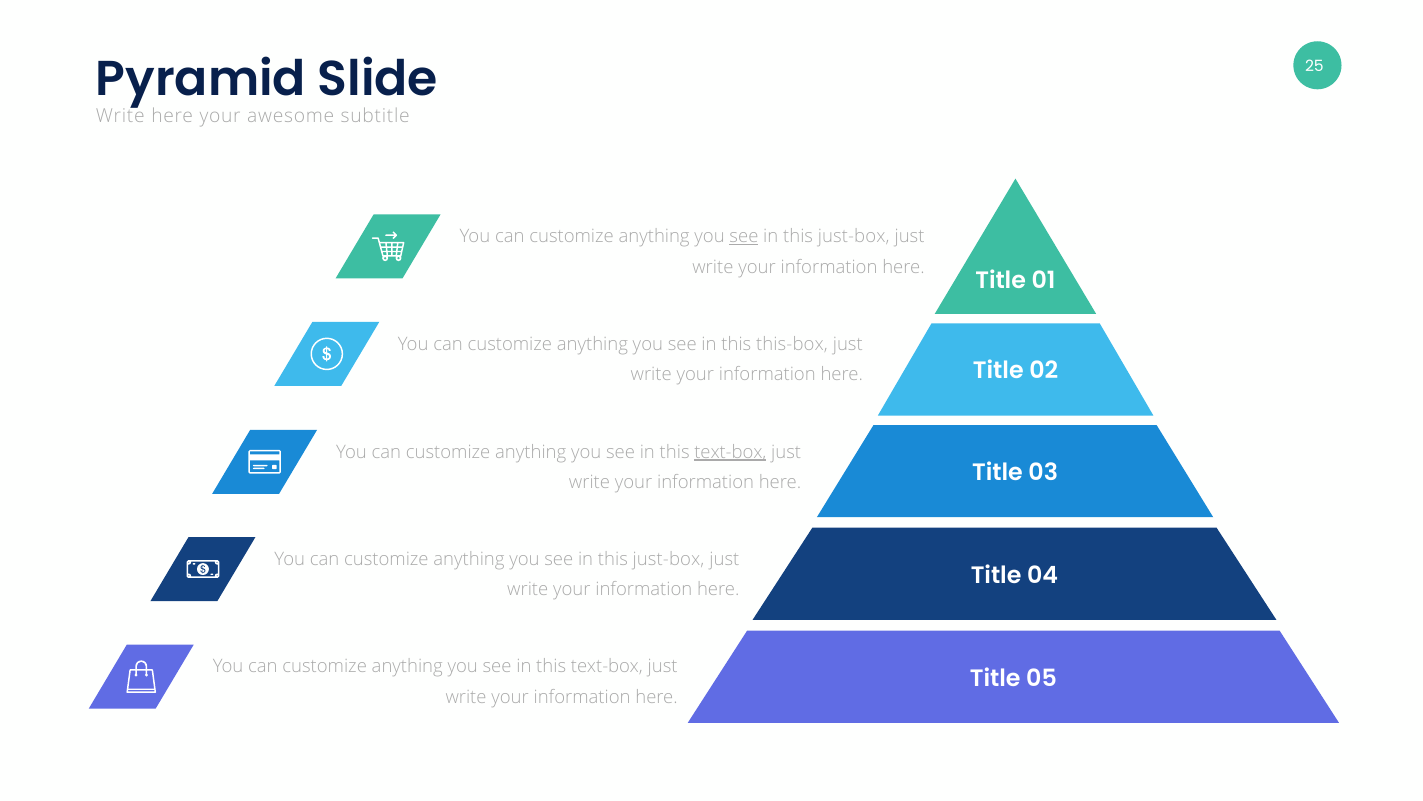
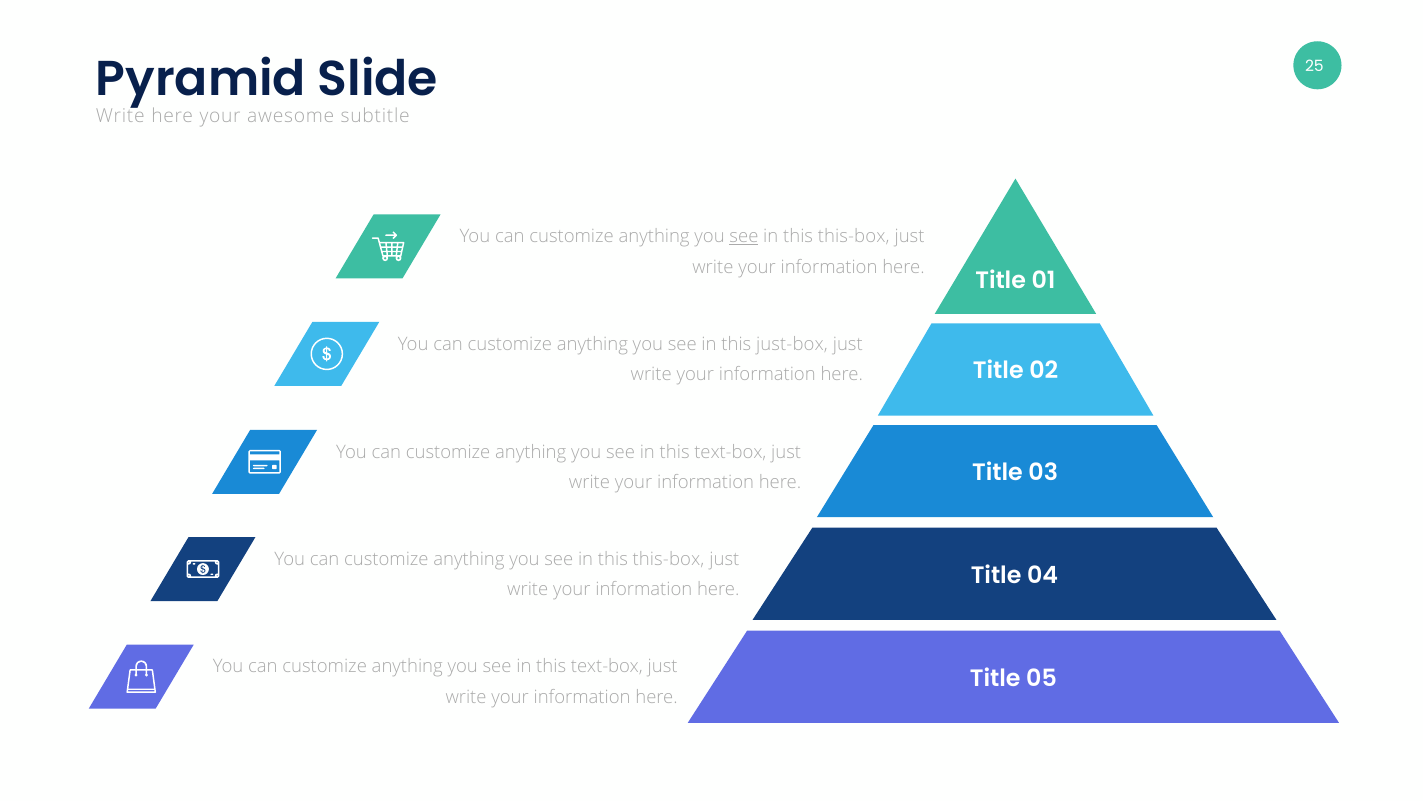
just-box at (854, 236): just-box -> this-box
this-box: this-box -> just-box
text-box at (730, 452) underline: present -> none
just-box at (669, 559): just-box -> this-box
